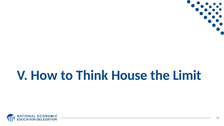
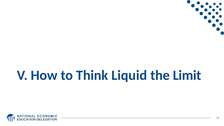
House: House -> Liquid
